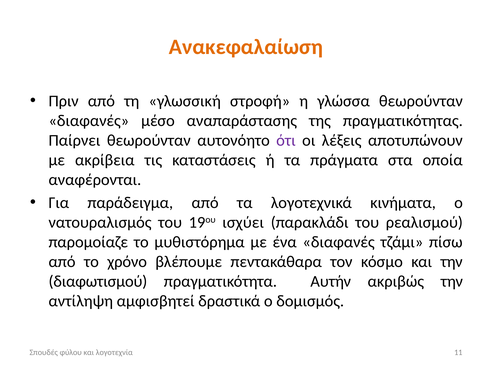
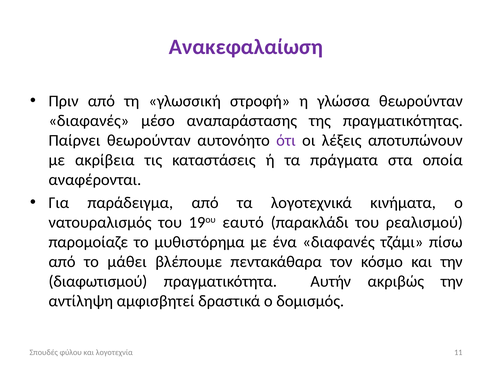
Ανακεφαλαίωση colour: orange -> purple
ισχύει: ισχύει -> εαυτό
χρόνο: χρόνο -> μάθει
